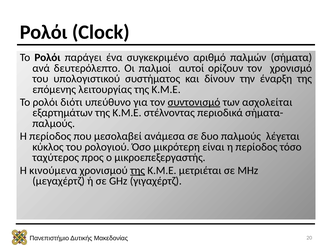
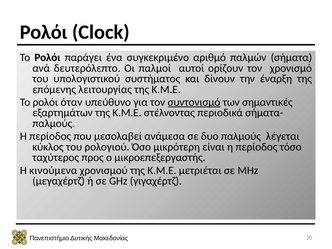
διότι: διότι -> όταν
ασχολείται: ασχολείται -> σημαντικές
της at (138, 170) underline: present -> none
